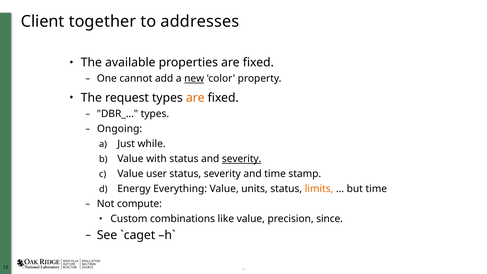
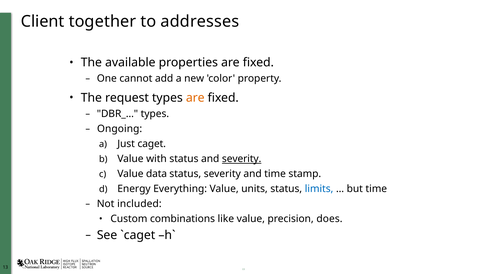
new underline: present -> none
while: while -> caget
user: user -> data
limits colour: orange -> blue
compute: compute -> included
since: since -> does
